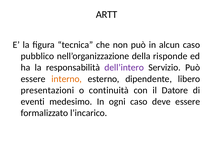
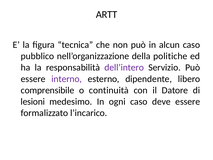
risponde: risponde -> politiche
interno colour: orange -> purple
presentazioni: presentazioni -> comprensibile
eventi: eventi -> lesioni
